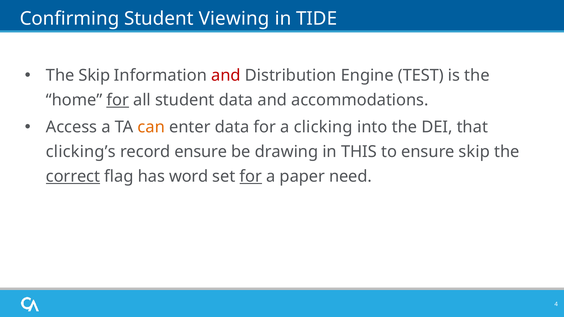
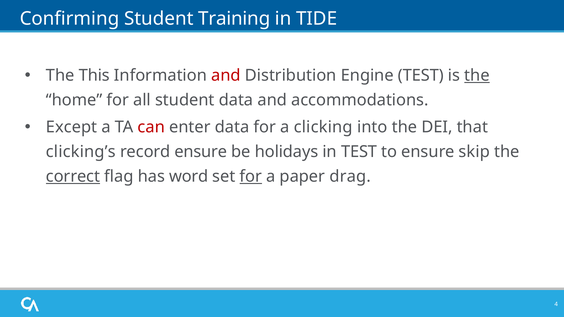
Viewing: Viewing -> Training
The Skip: Skip -> This
the at (477, 76) underline: none -> present
for at (118, 100) underline: present -> none
Access: Access -> Except
can colour: orange -> red
drawing: drawing -> holidays
in THIS: THIS -> TEST
need: need -> drag
